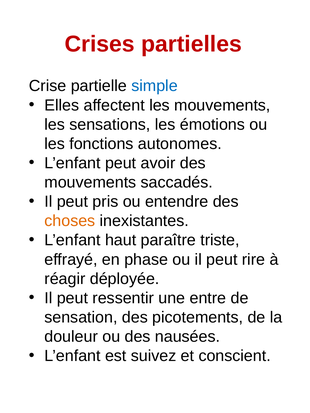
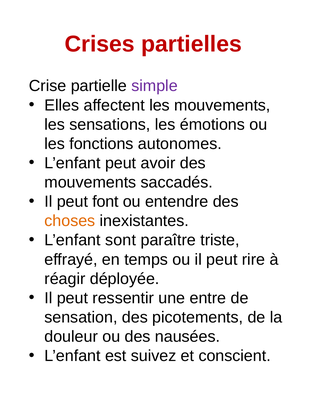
simple colour: blue -> purple
pris: pris -> font
haut: haut -> sont
phase: phase -> temps
